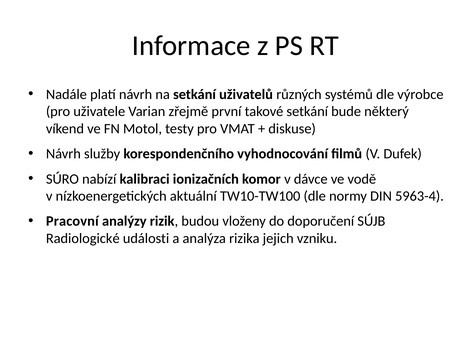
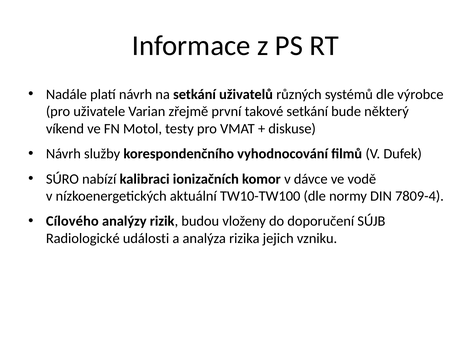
5963-4: 5963-4 -> 7809-4
Pracovní: Pracovní -> Cílového
